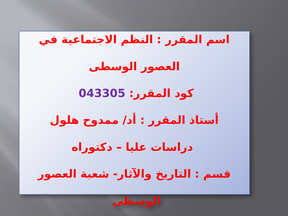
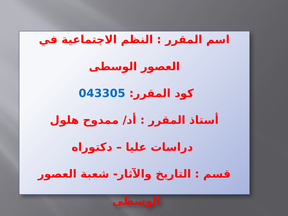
043305 colour: purple -> blue
